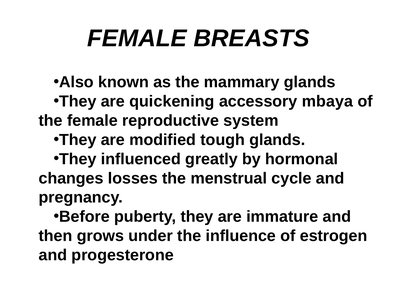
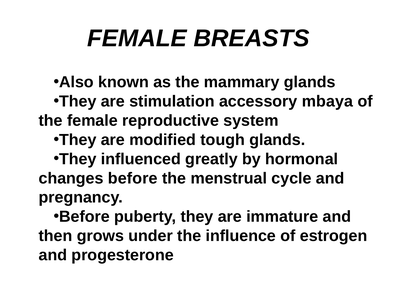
quickening: quickening -> stimulation
changes losses: losses -> before
